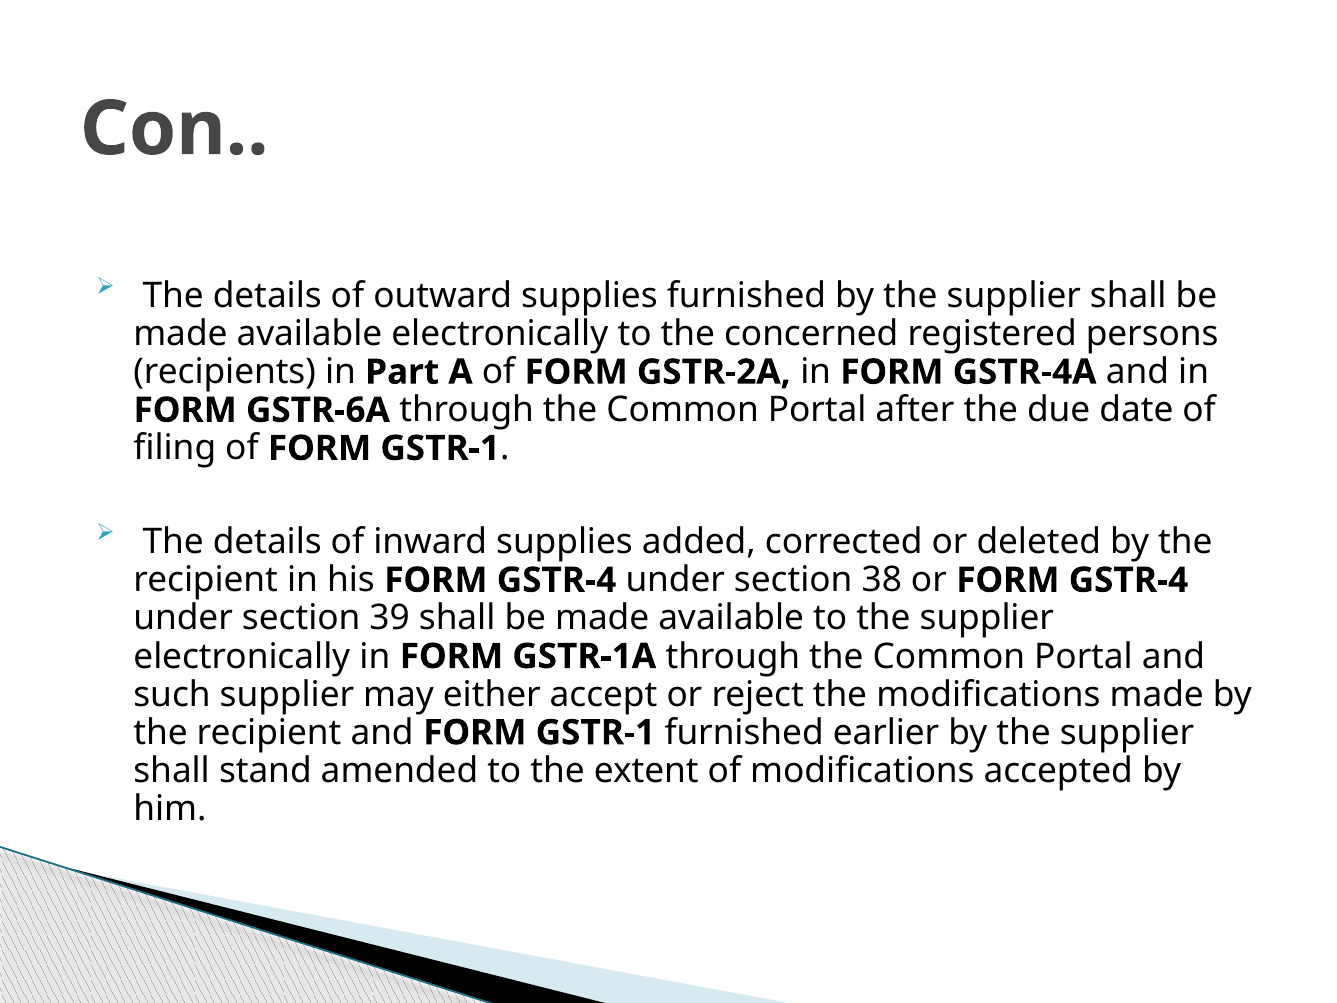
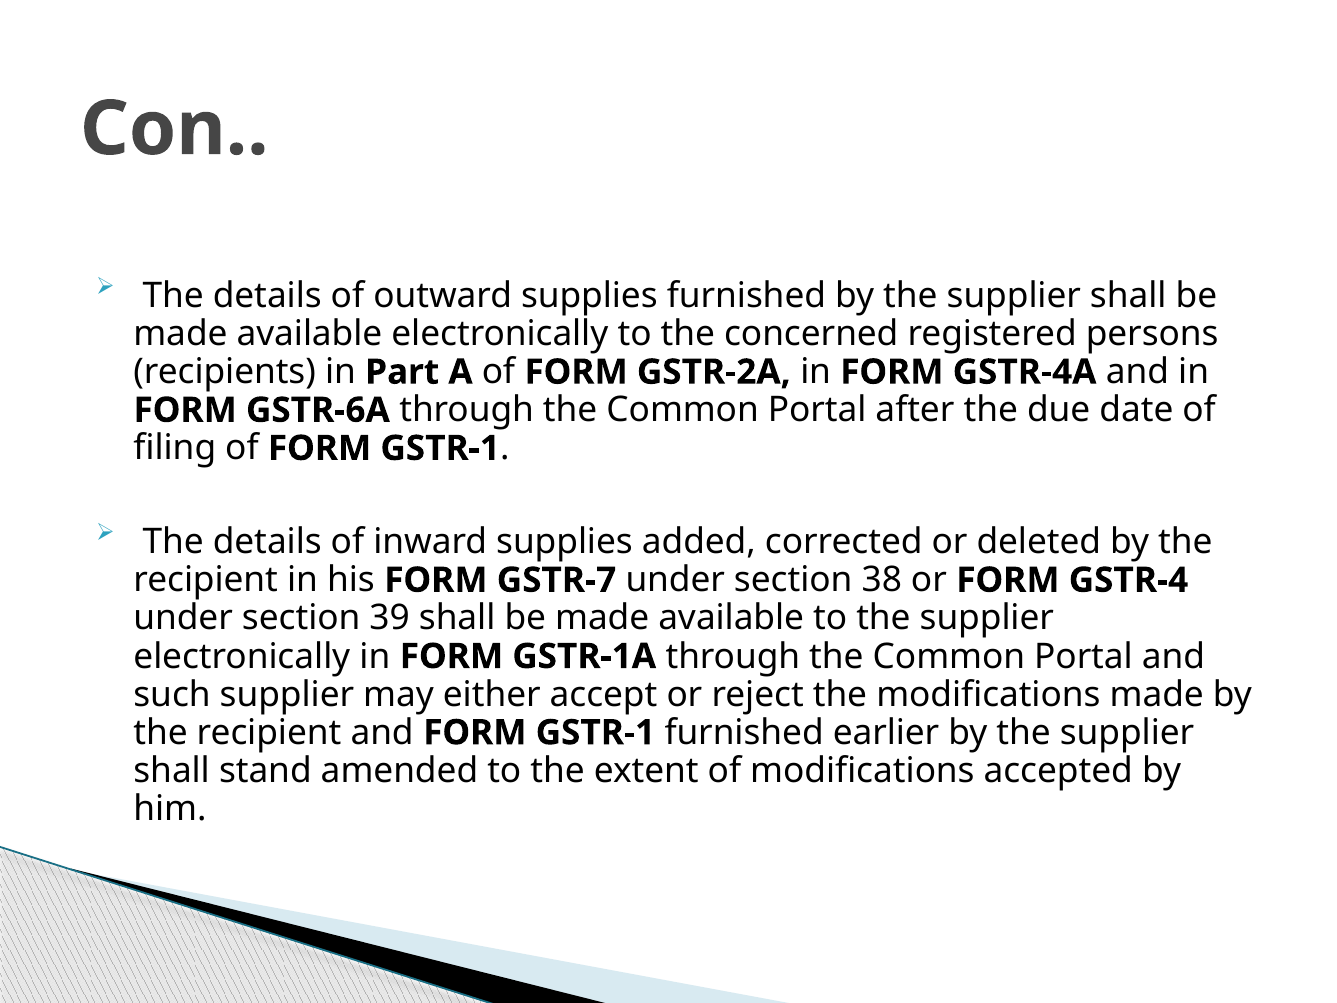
his FORM GSTR-4: GSTR-4 -> GSTR-7
